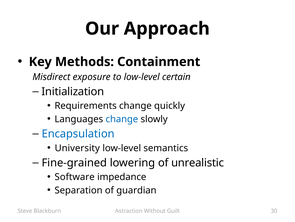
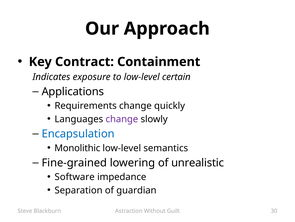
Methods: Methods -> Contract
Misdirect: Misdirect -> Indicates
Initialization: Initialization -> Applications
change at (122, 119) colour: blue -> purple
University: University -> Monolithic
